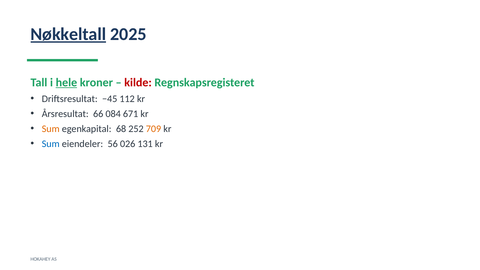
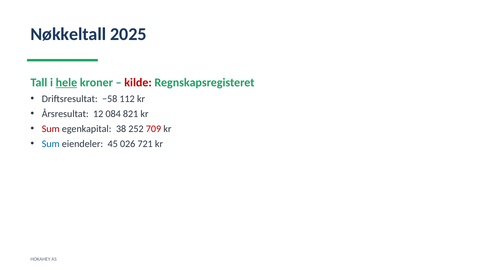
Nøkkeltall underline: present -> none
−45: −45 -> −58
66: 66 -> 12
671: 671 -> 821
Sum at (51, 129) colour: orange -> red
68: 68 -> 38
709 colour: orange -> red
56: 56 -> 45
131: 131 -> 721
